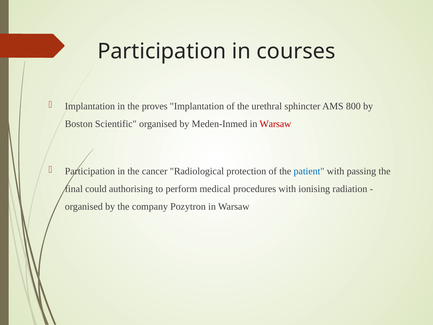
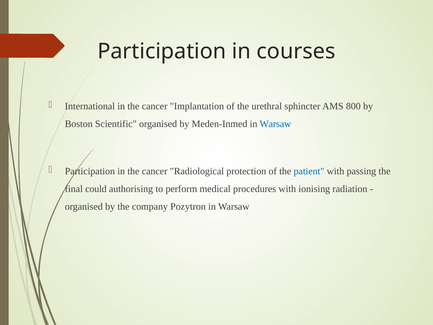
Implantation at (90, 106): Implantation -> International
proves at (155, 106): proves -> cancer
Warsaw at (275, 124) colour: red -> blue
